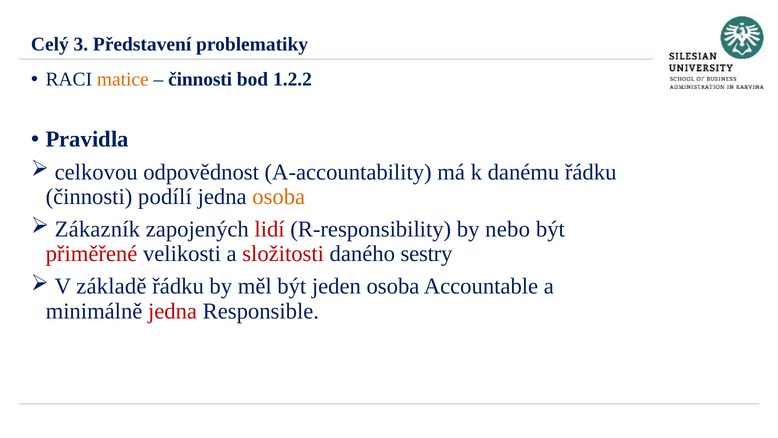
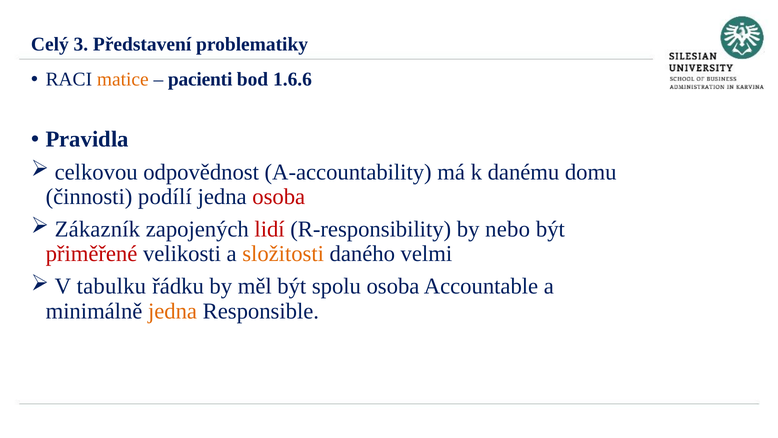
činnosti at (200, 79): činnosti -> pacienti
1.2.2: 1.2.2 -> 1.6.6
danému řádku: řádku -> domu
osoba at (279, 196) colour: orange -> red
složitosti colour: red -> orange
sestry: sestry -> velmi
základě: základě -> tabulku
jeden: jeden -> spolu
jedna at (173, 311) colour: red -> orange
